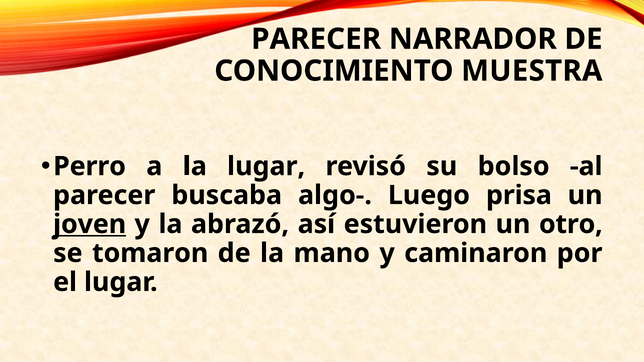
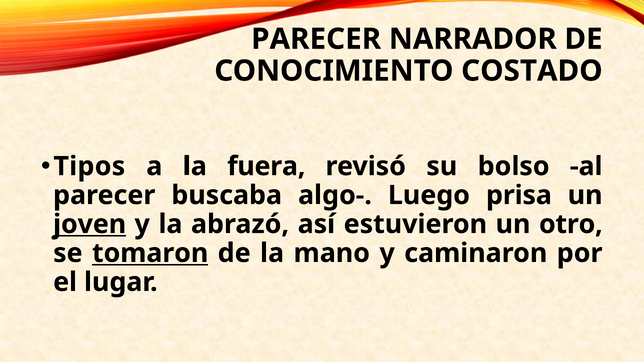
MUESTRA: MUESTRA -> COSTADO
Perro: Perro -> Tipos
la lugar: lugar -> fuera
tomaron underline: none -> present
